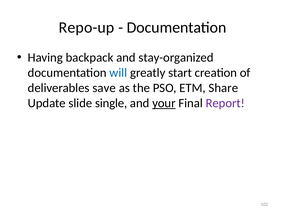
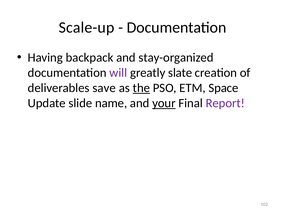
Repo-up: Repo-up -> Scale-up
will colour: blue -> purple
start: start -> slate
the underline: none -> present
Share: Share -> Space
single: single -> name
